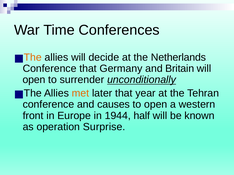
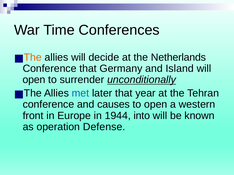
Britain: Britain -> Island
met colour: orange -> blue
half: half -> into
Surprise: Surprise -> Defense
